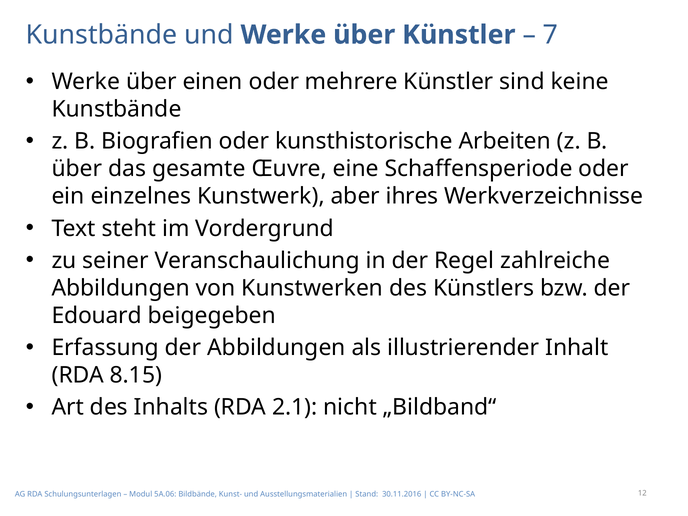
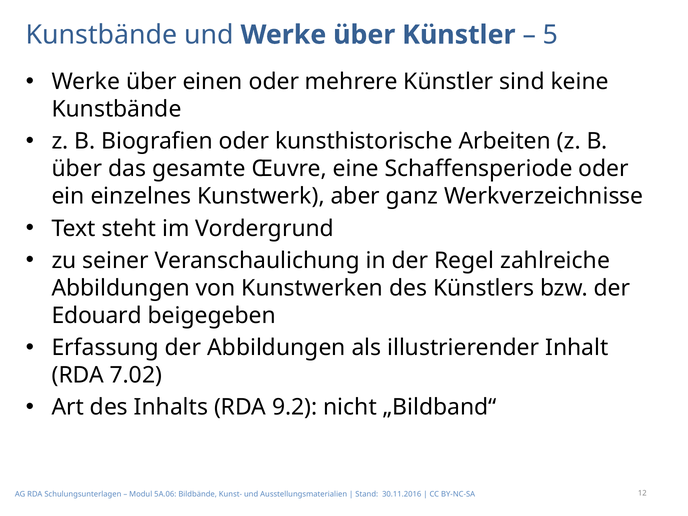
7: 7 -> 5
ihres: ihres -> ganz
8.15: 8.15 -> 7.02
2.1: 2.1 -> 9.2
